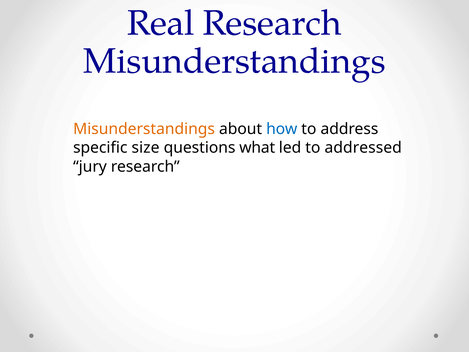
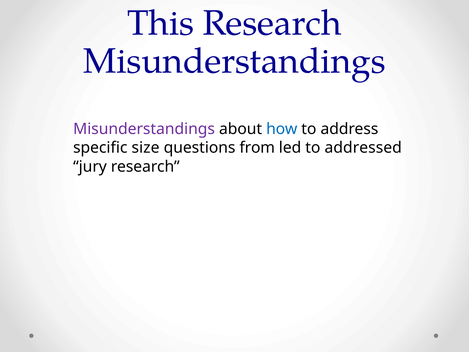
Real: Real -> This
Misunderstandings at (144, 129) colour: orange -> purple
what: what -> from
